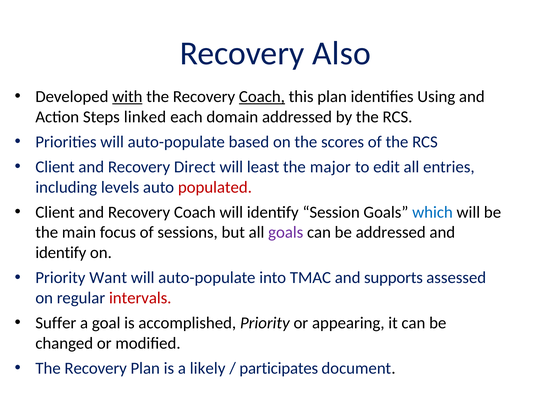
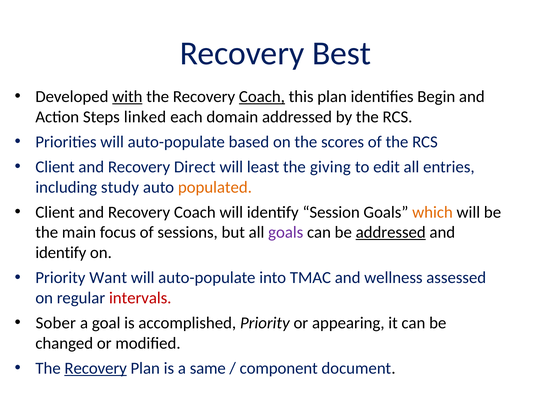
Also: Also -> Best
Using: Using -> Begin
major: major -> giving
levels: levels -> study
populated colour: red -> orange
which colour: blue -> orange
addressed at (391, 233) underline: none -> present
supports: supports -> wellness
Suffer: Suffer -> Sober
Recovery at (96, 368) underline: none -> present
likely: likely -> same
participates: participates -> component
